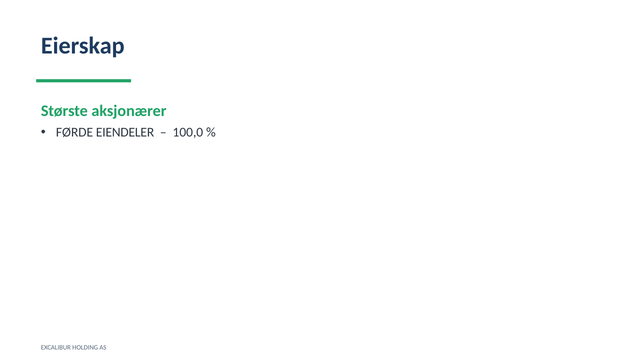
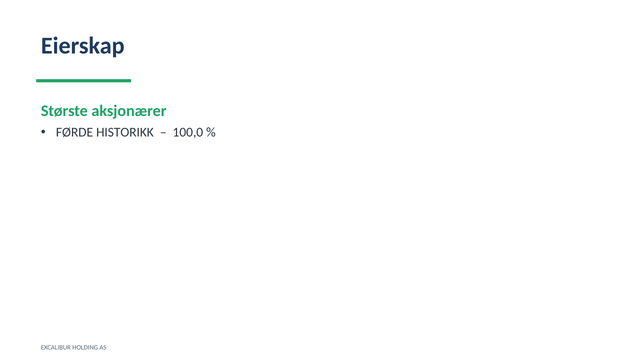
EIENDELER: EIENDELER -> HISTORIKK
